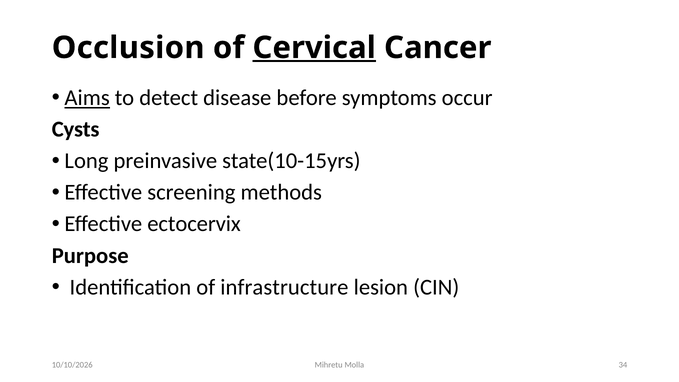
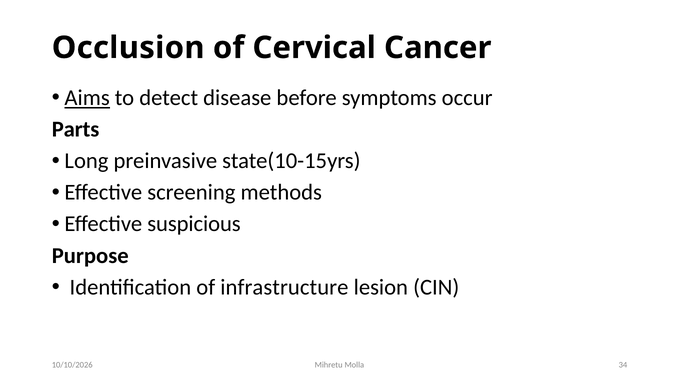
Cervical underline: present -> none
Cysts: Cysts -> Parts
ectocervix: ectocervix -> suspicious
